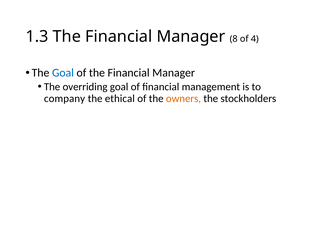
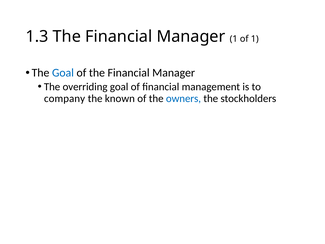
Manager 8: 8 -> 1
of 4: 4 -> 1
ethical: ethical -> known
owners colour: orange -> blue
